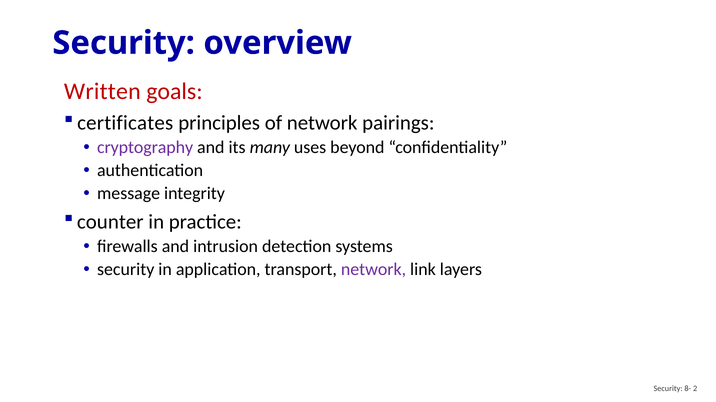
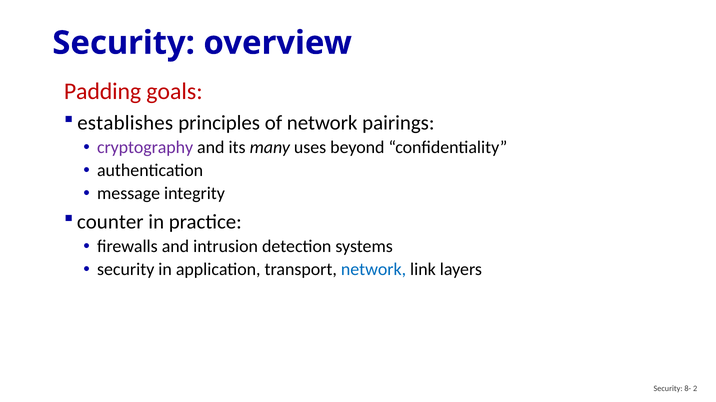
Written: Written -> Padding
certificates: certificates -> establishes
network at (374, 270) colour: purple -> blue
